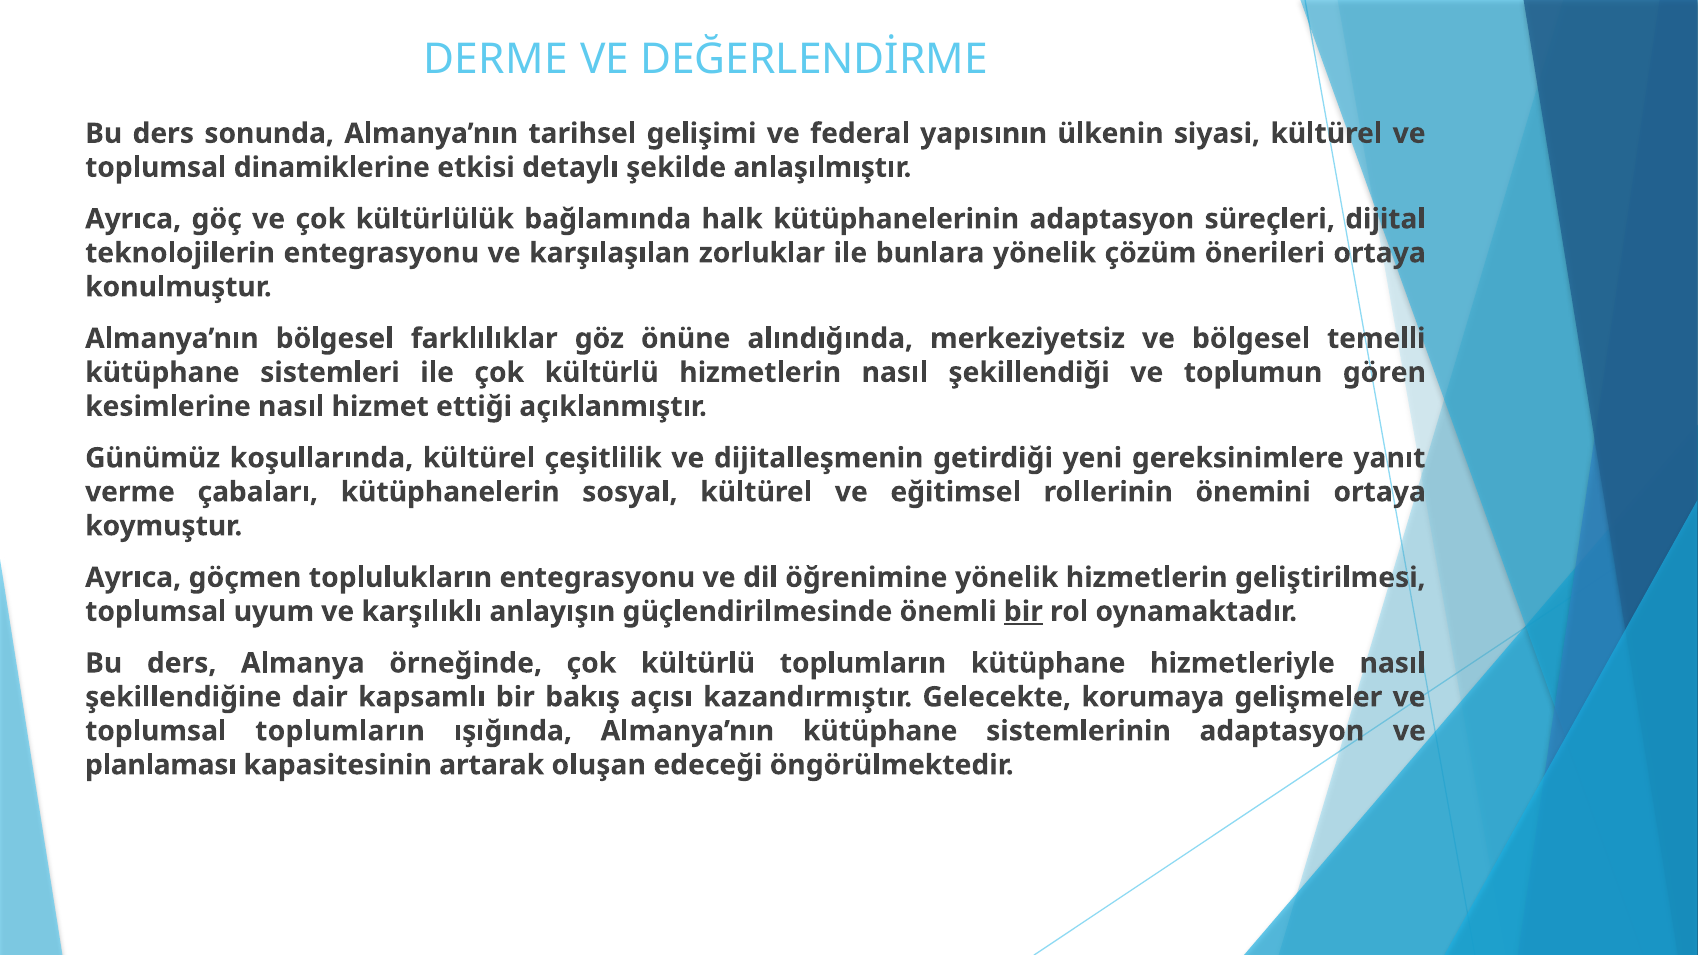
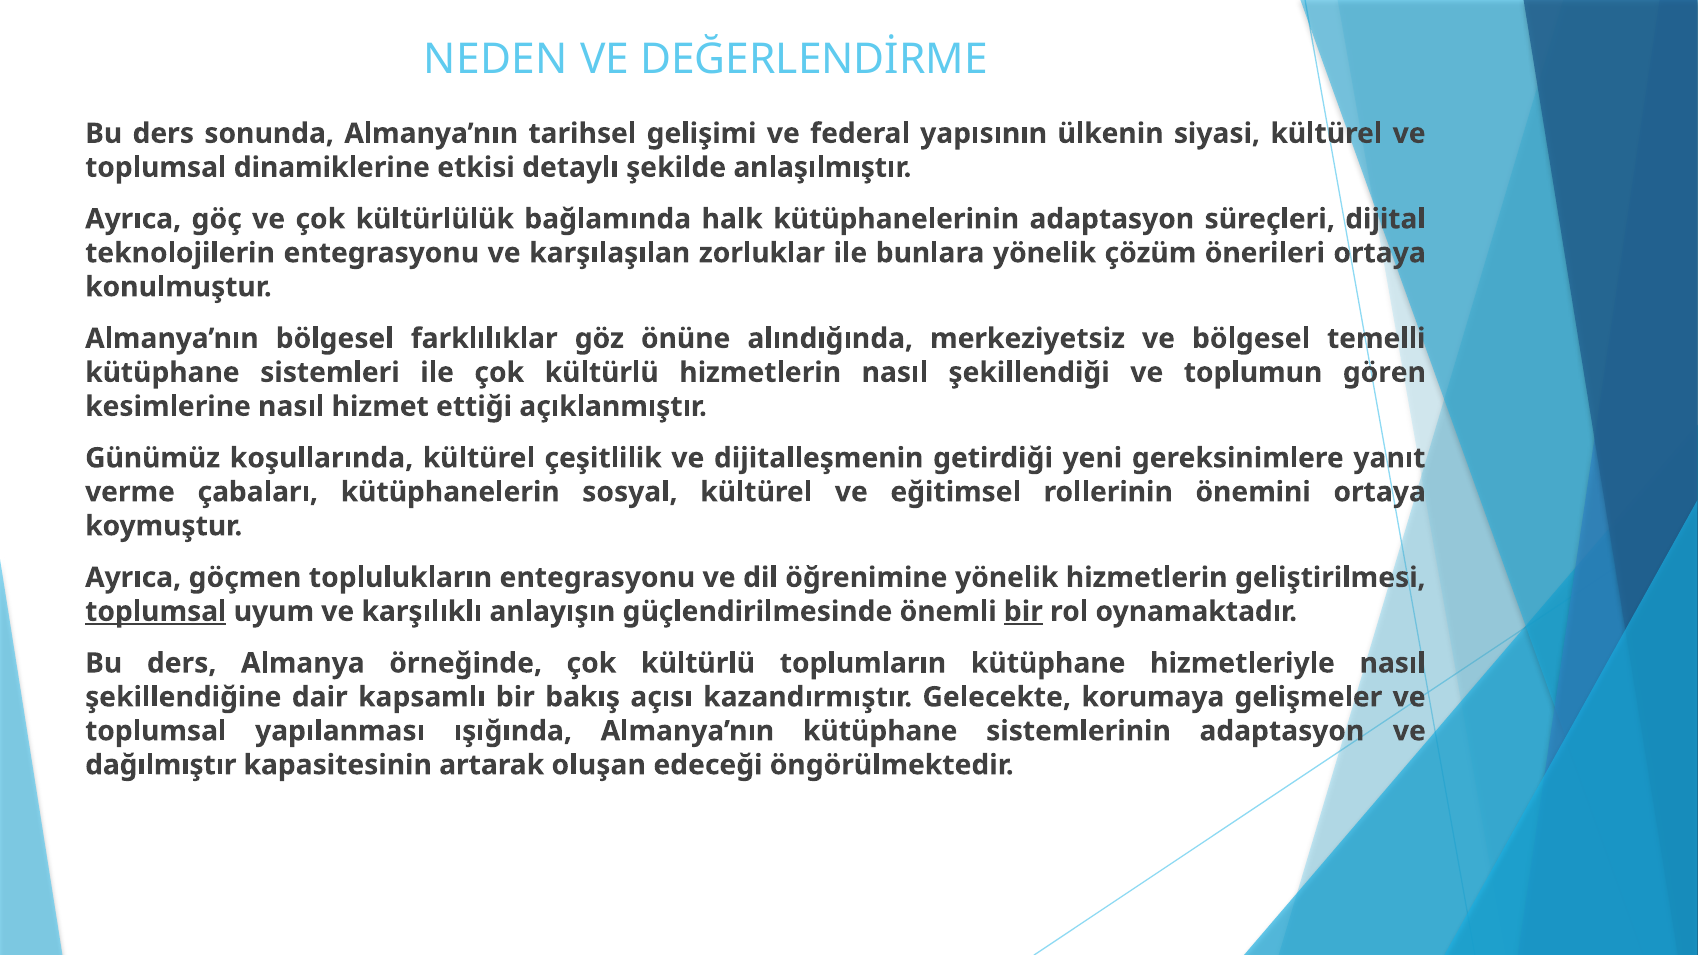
DERME: DERME -> NEDEN
toplumsal at (156, 612) underline: none -> present
toplumsal toplumların: toplumların -> yapılanması
planlaması: planlaması -> dağılmıştır
